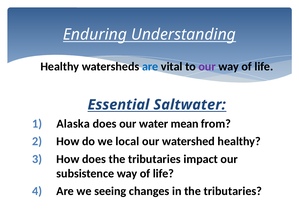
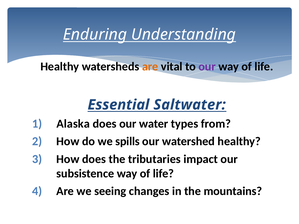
are at (150, 67) colour: blue -> orange
mean: mean -> types
local: local -> spills
in the tributaries: tributaries -> mountains
